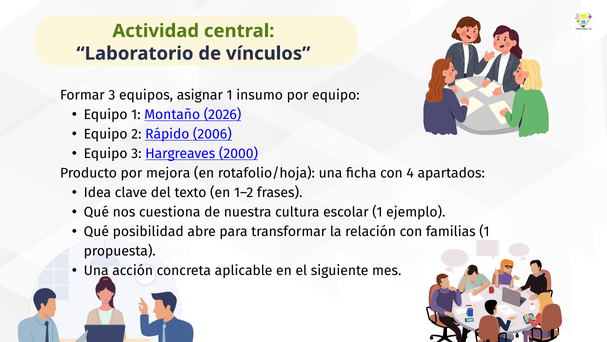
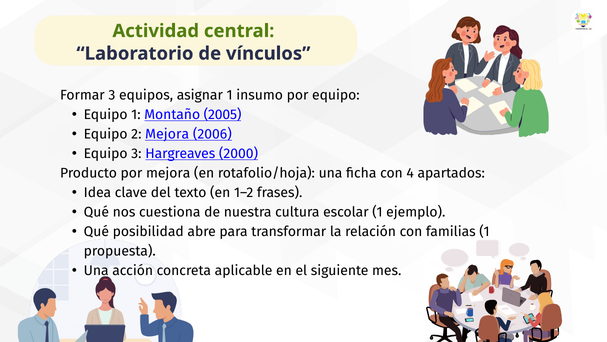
2026: 2026 -> 2005
2 Rápido: Rápido -> Mejora
